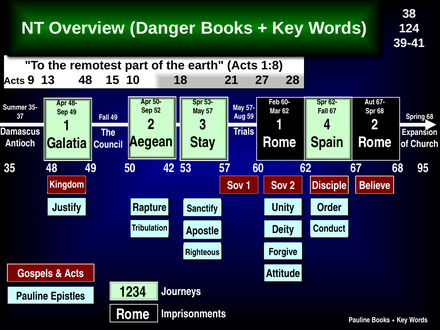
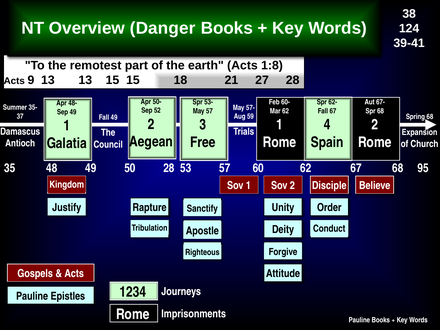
13 48: 48 -> 13
15 10: 10 -> 15
Stay: Stay -> Free
50 42: 42 -> 28
